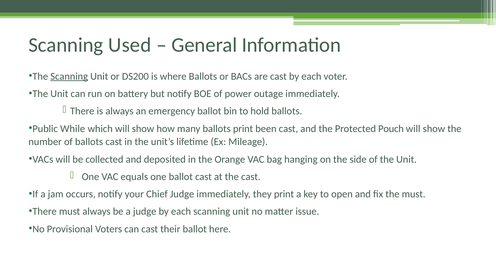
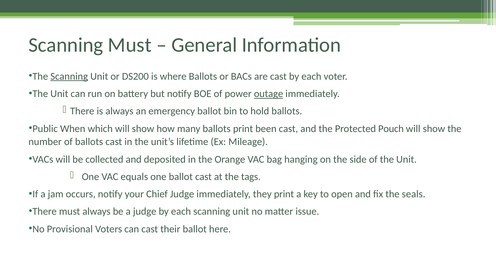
Scanning Used: Used -> Must
outage underline: none -> present
While: While -> When
the cast: cast -> tags
the must: must -> seals
